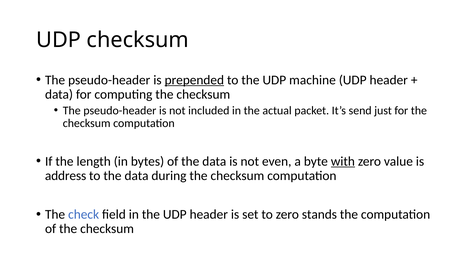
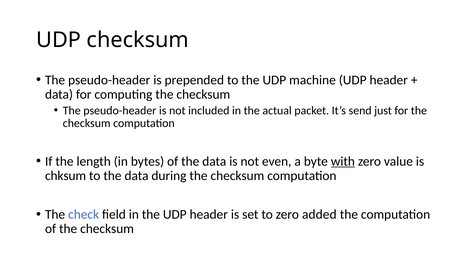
prepended underline: present -> none
address: address -> chksum
stands: stands -> added
